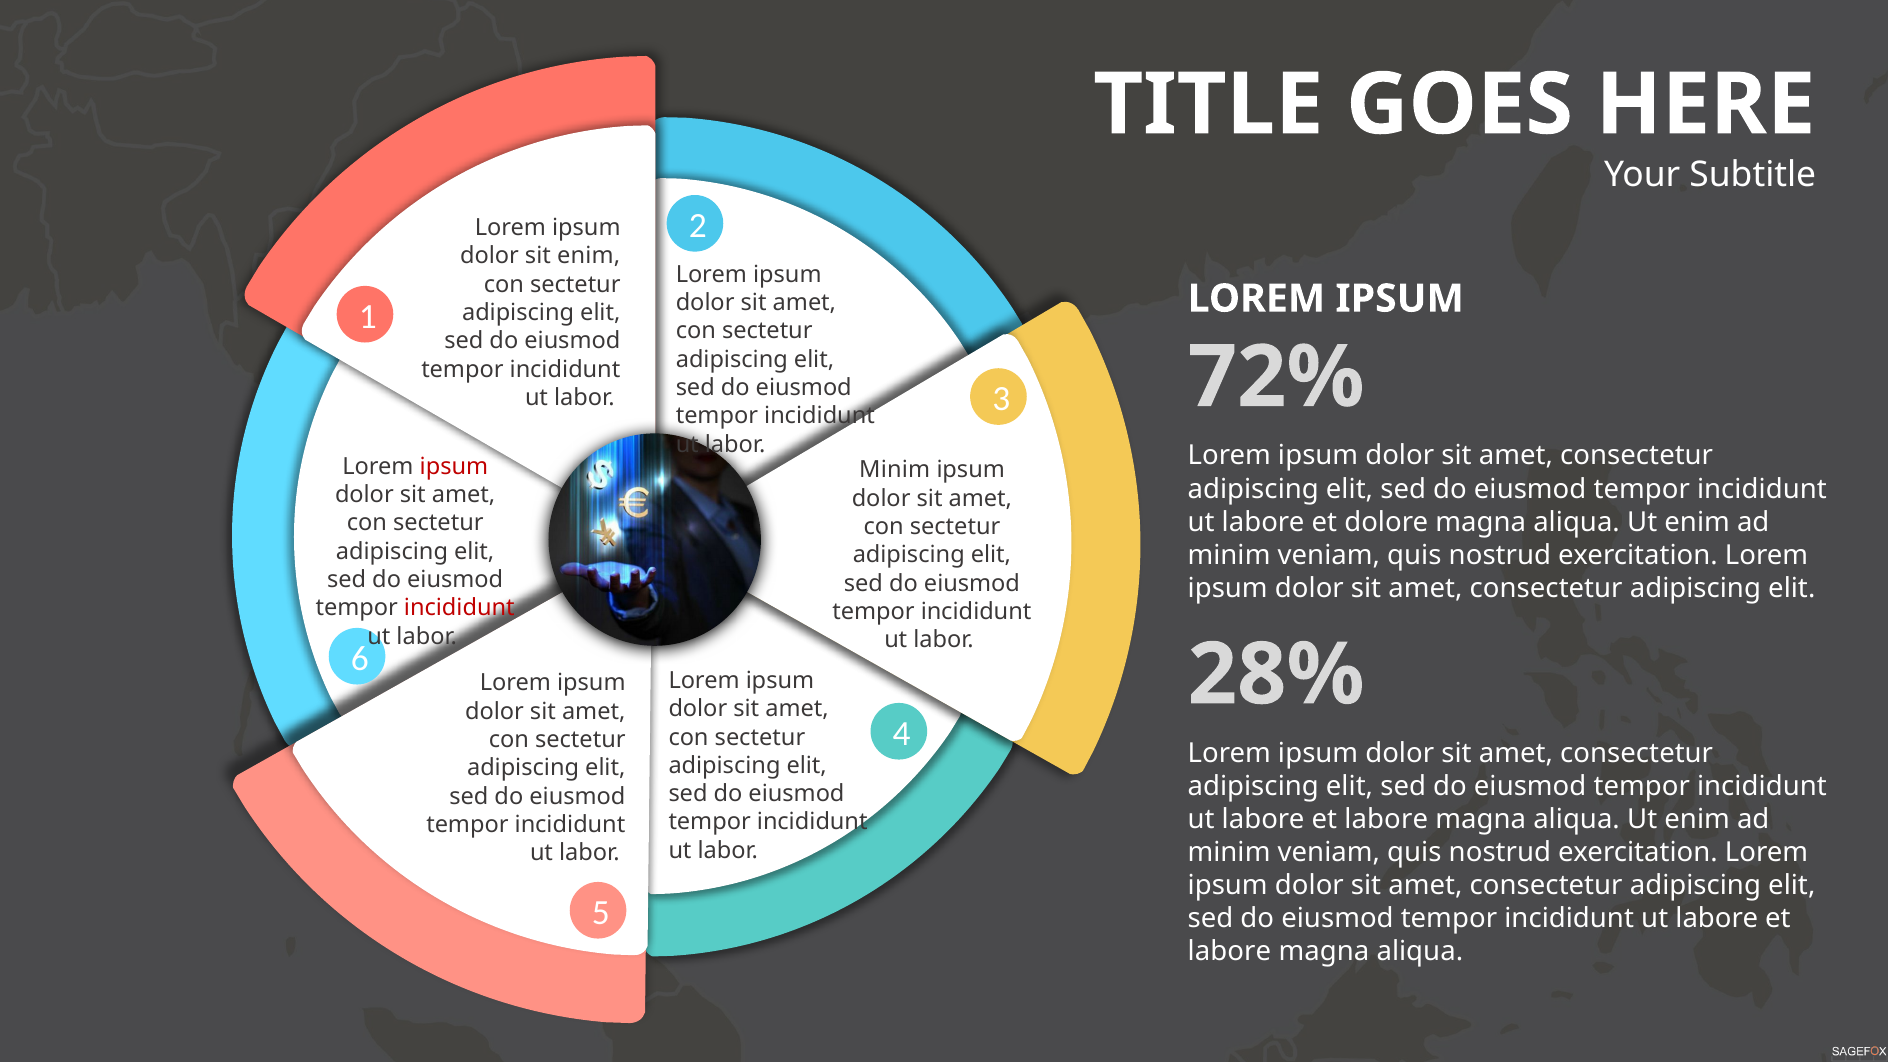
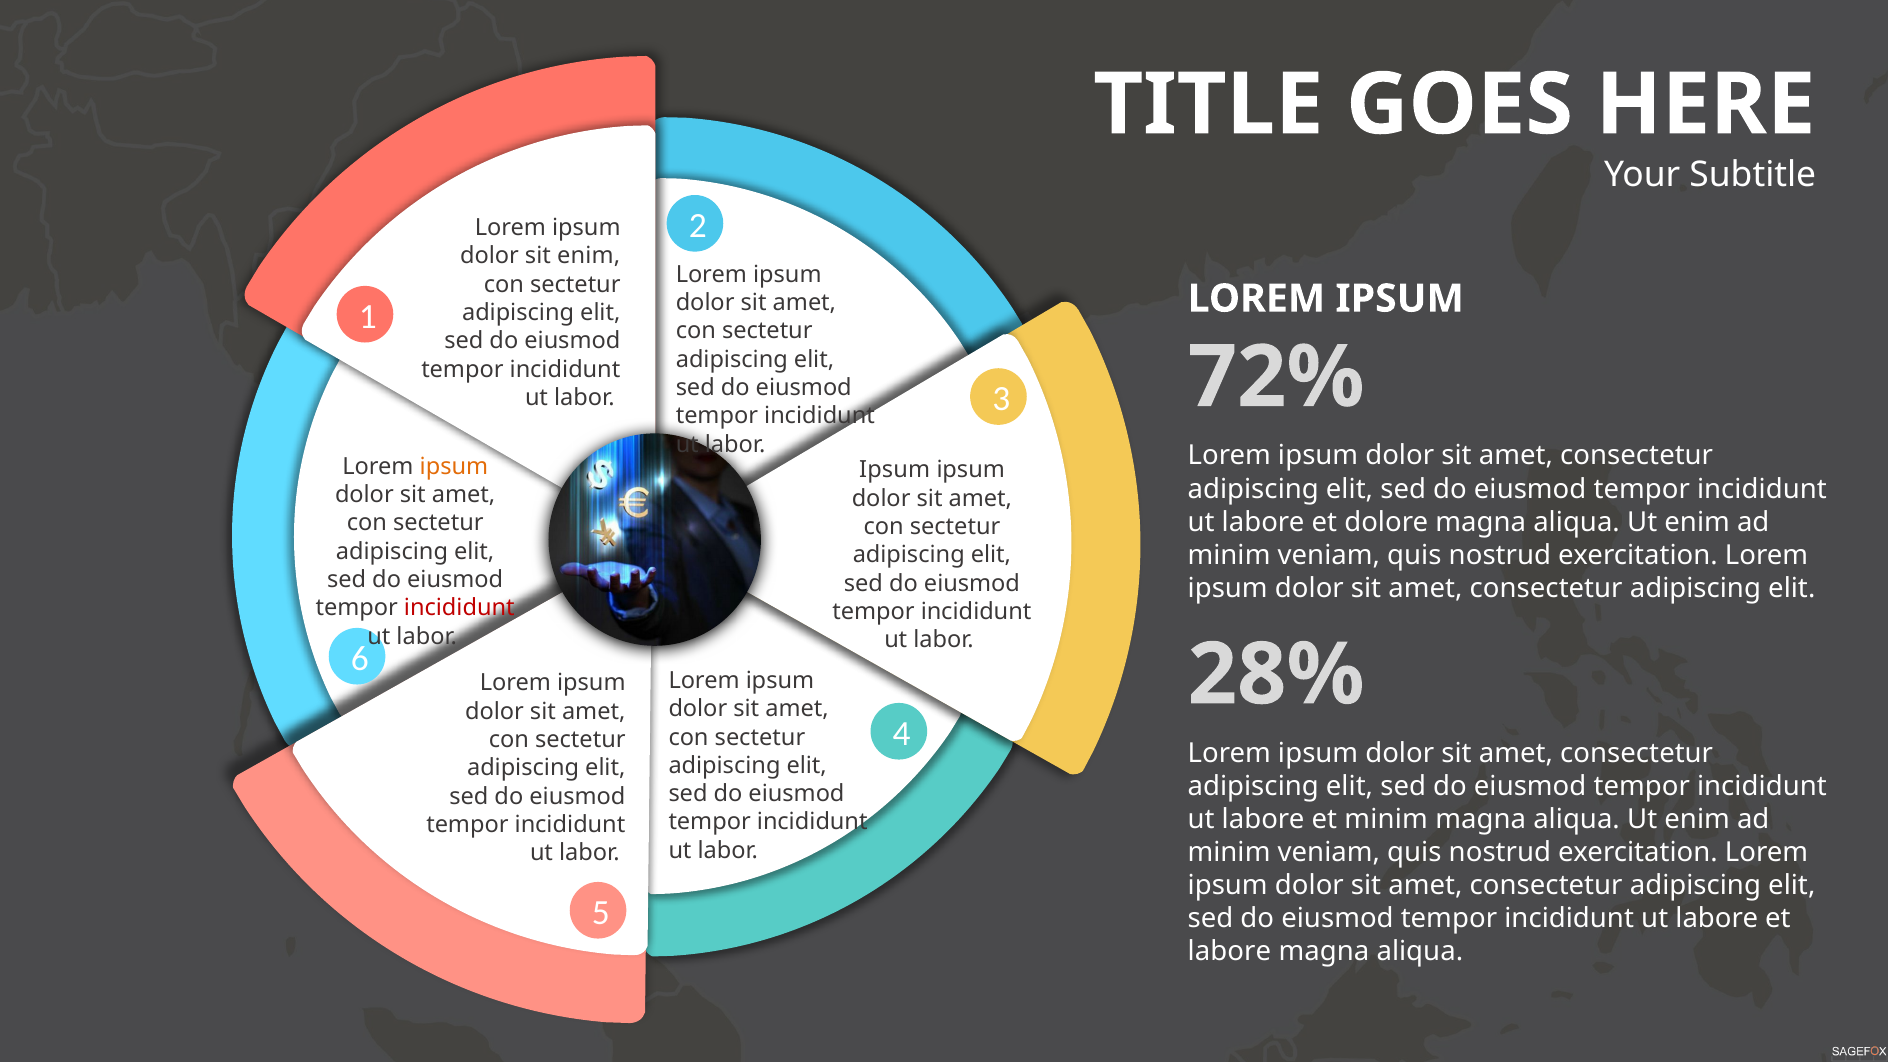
ipsum at (454, 466) colour: red -> orange
Minim at (895, 470): Minim -> Ipsum
labore at (1386, 819): labore -> minim
